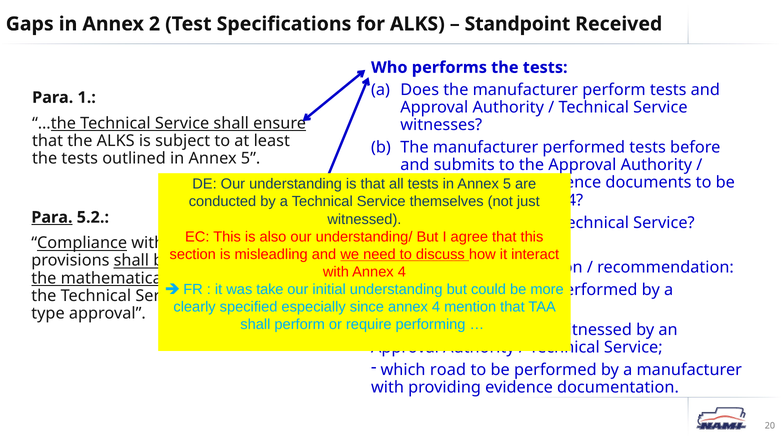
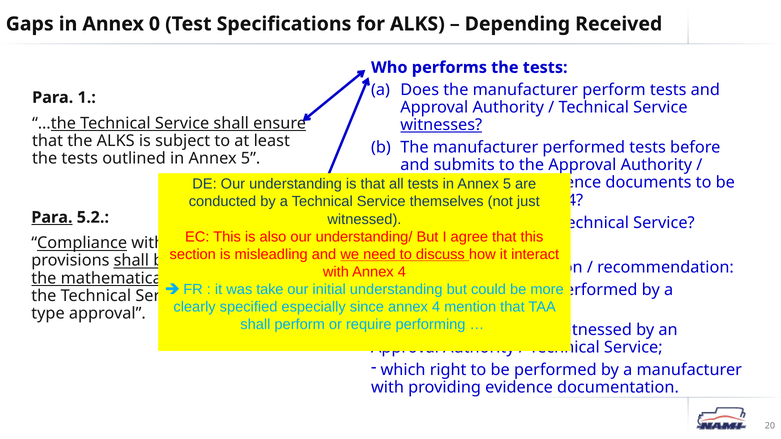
2: 2 -> 0
Standpoint: Standpoint -> Depending
witnesses underline: none -> present
road: road -> right
